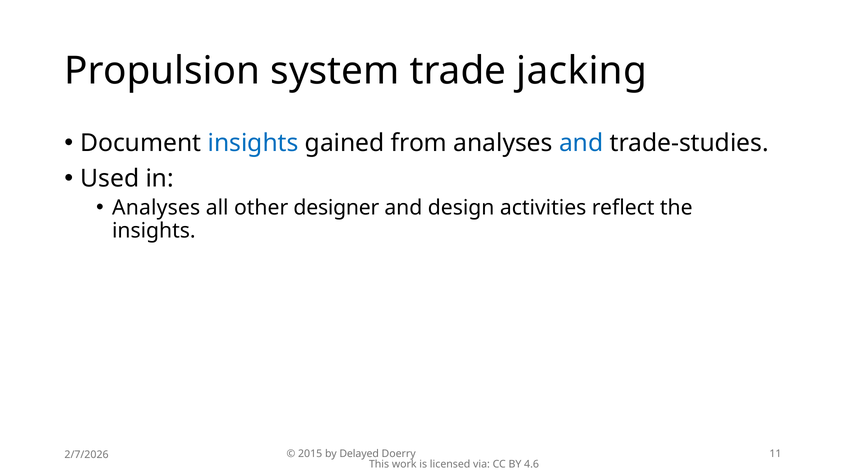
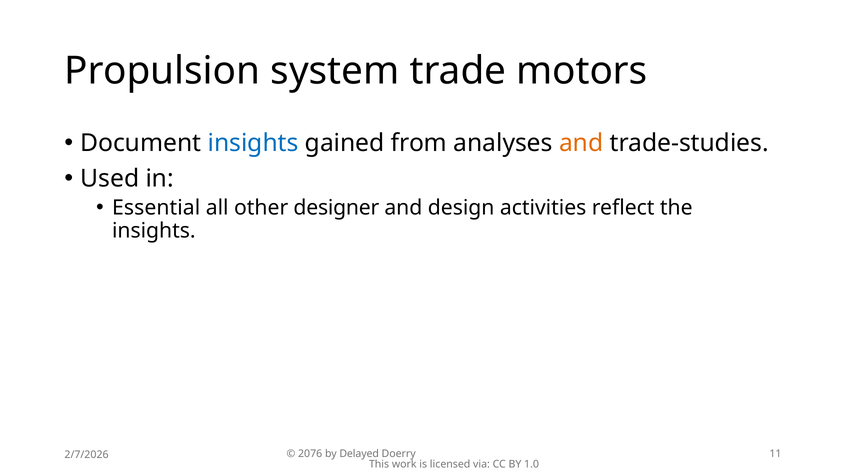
jacking: jacking -> motors
and at (581, 143) colour: blue -> orange
Analyses at (156, 208): Analyses -> Essential
2015: 2015 -> 2076
4.6: 4.6 -> 1.0
